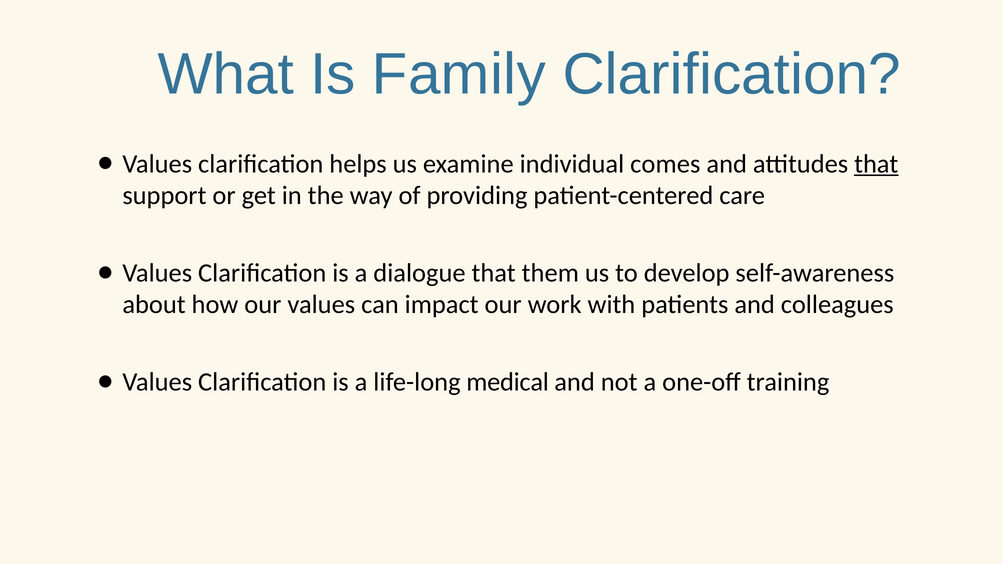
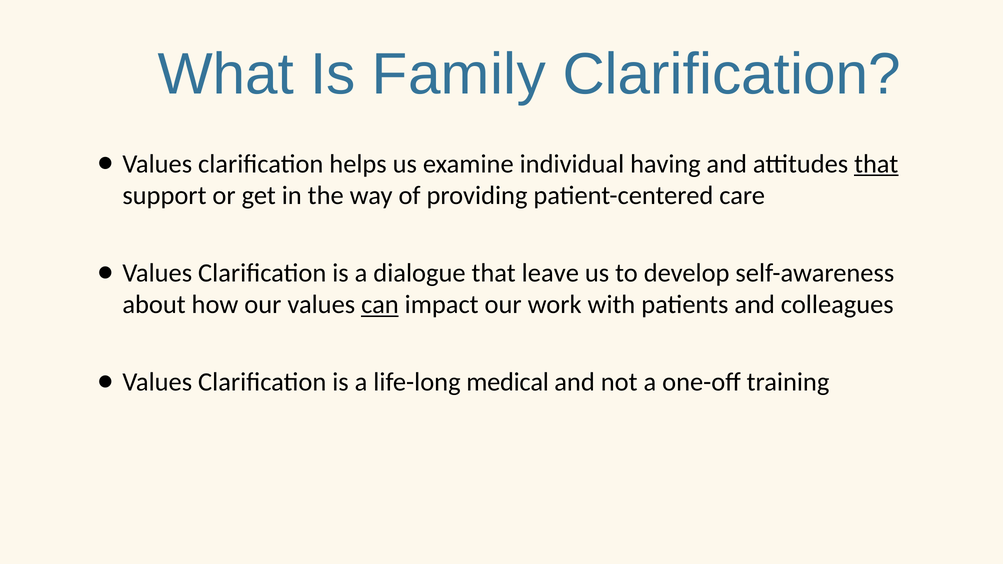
comes: comes -> having
them: them -> leave
can underline: none -> present
